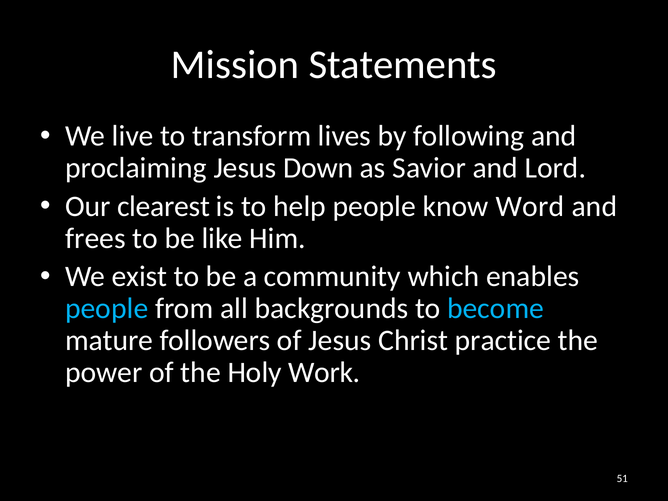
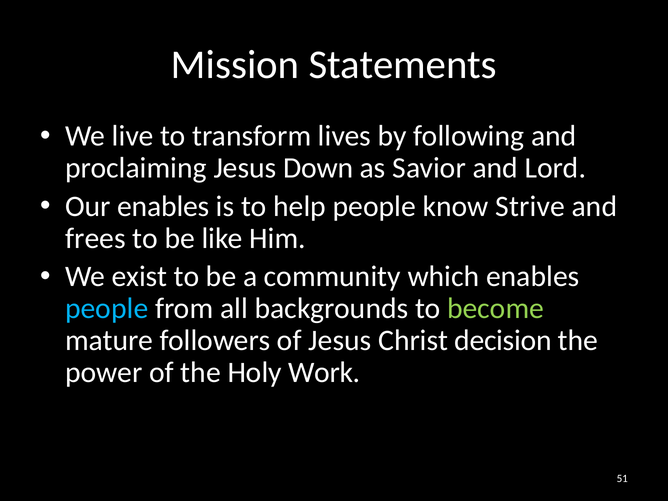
Our clearest: clearest -> enables
Word: Word -> Strive
become colour: light blue -> light green
practice: practice -> decision
